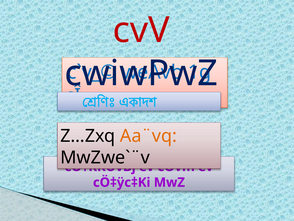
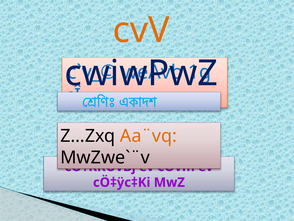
cvV colour: red -> orange
